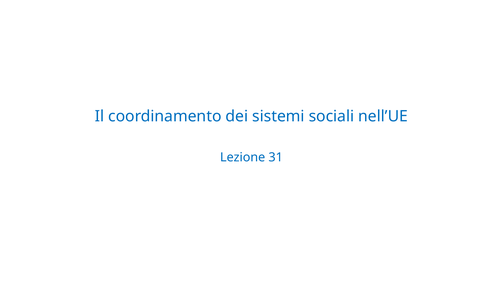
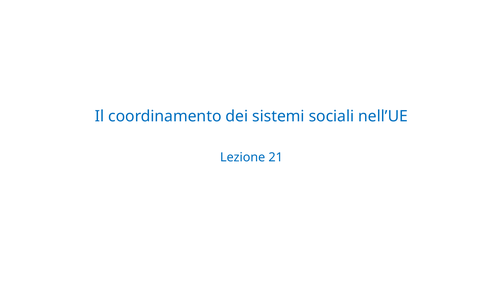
31: 31 -> 21
